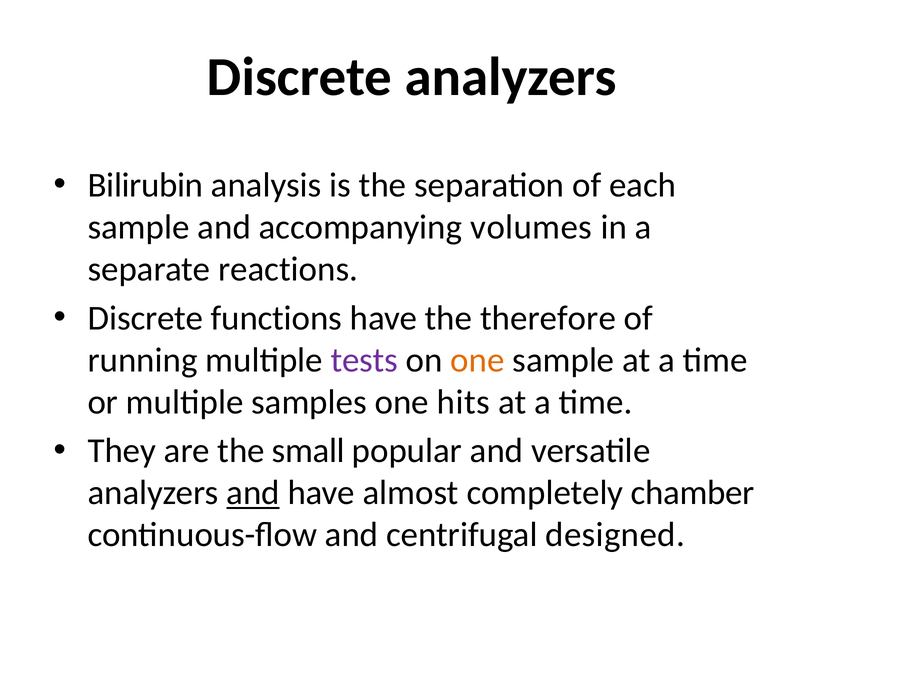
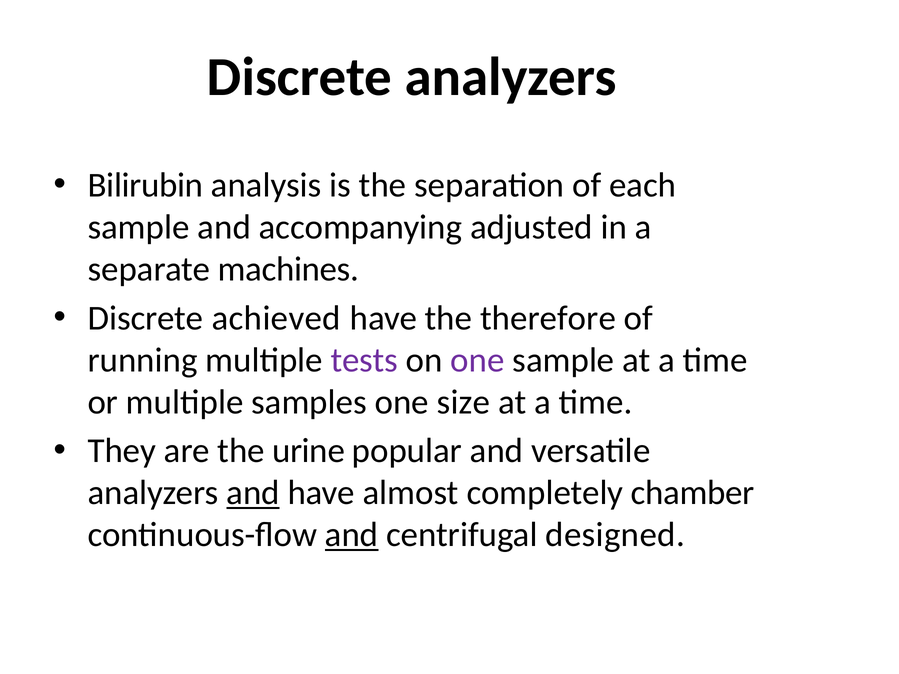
volumes: volumes -> adjusted
reactions: reactions -> machines
functions: functions -> achieved
one at (477, 360) colour: orange -> purple
hits: hits -> size
small: small -> urine
and at (352, 535) underline: none -> present
